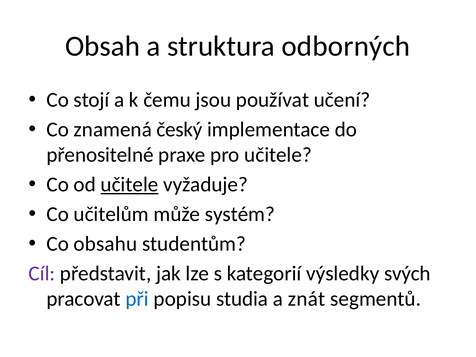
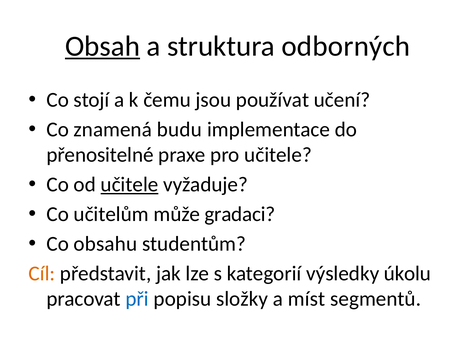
Obsah underline: none -> present
český: český -> budu
systém: systém -> gradaci
Cíl colour: purple -> orange
svých: svých -> úkolu
studia: studia -> složky
znát: znát -> míst
